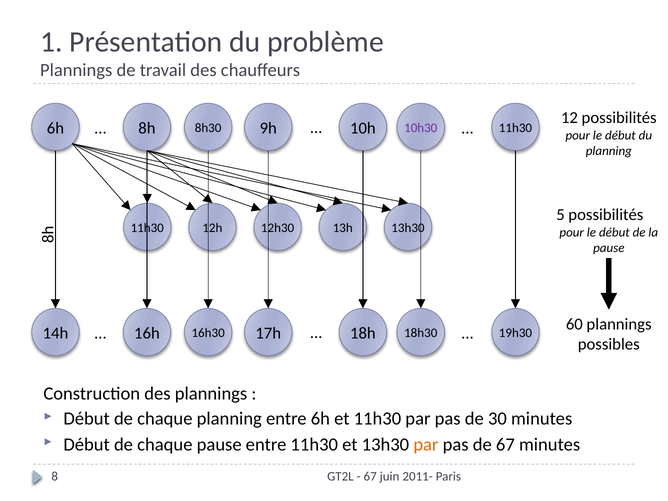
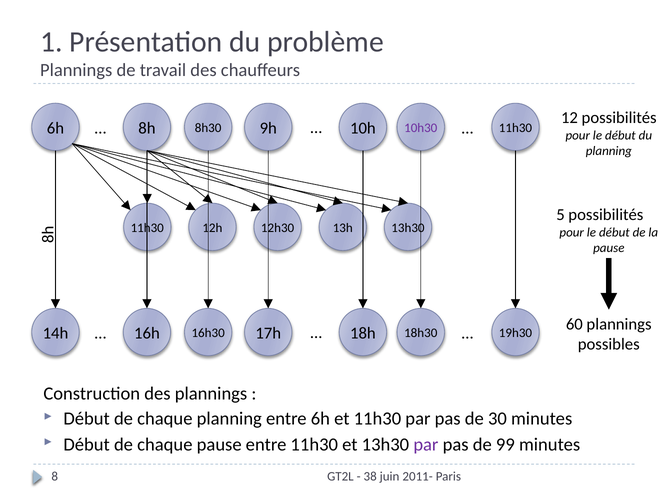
par at (426, 444) colour: orange -> purple
de 67: 67 -> 99
67 at (370, 476): 67 -> 38
